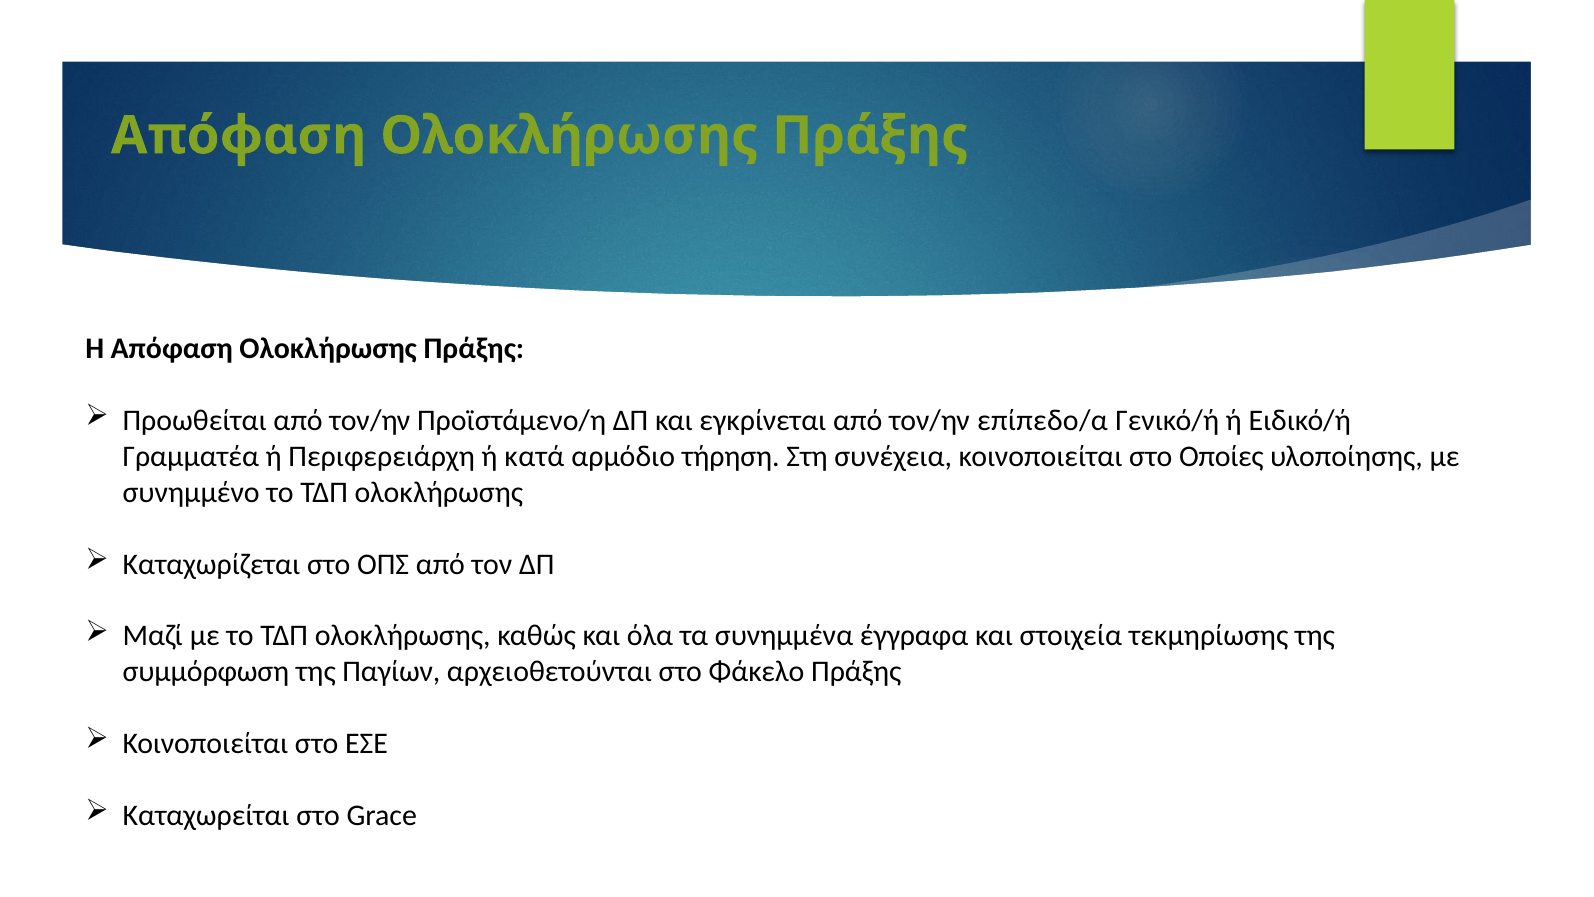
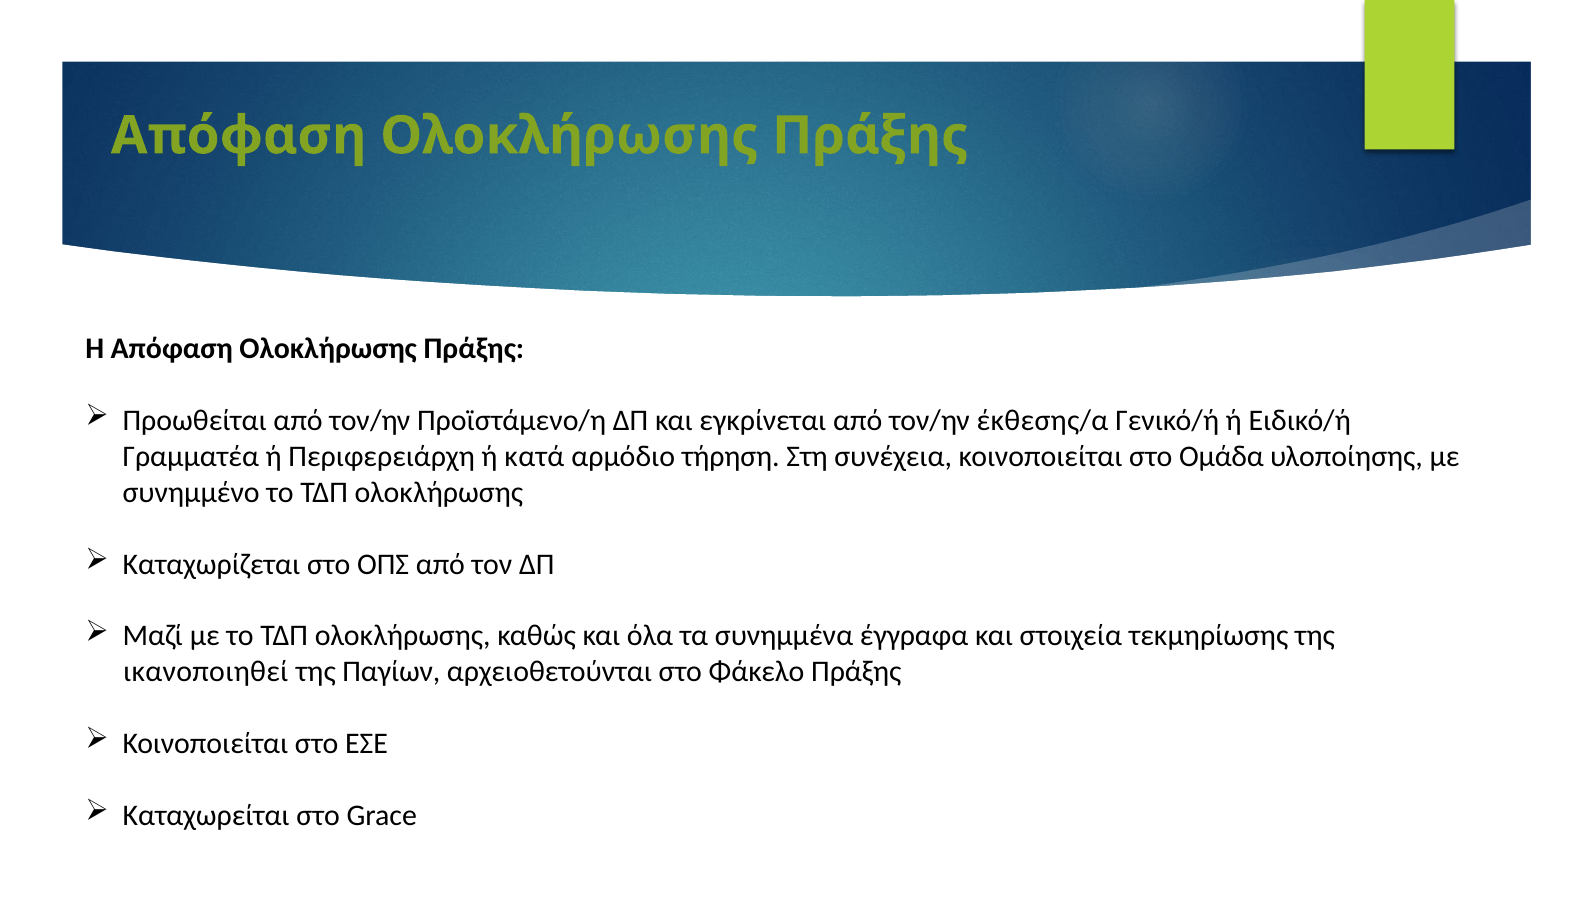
επίπεδο/α: επίπεδο/α -> έκθεσης/α
Οποίες: Οποίες -> Ομάδα
συμμόρφωση: συμμόρφωση -> ικανοποιηθεί
